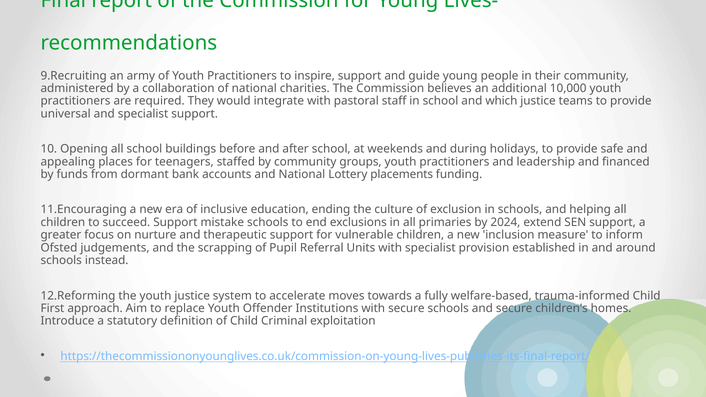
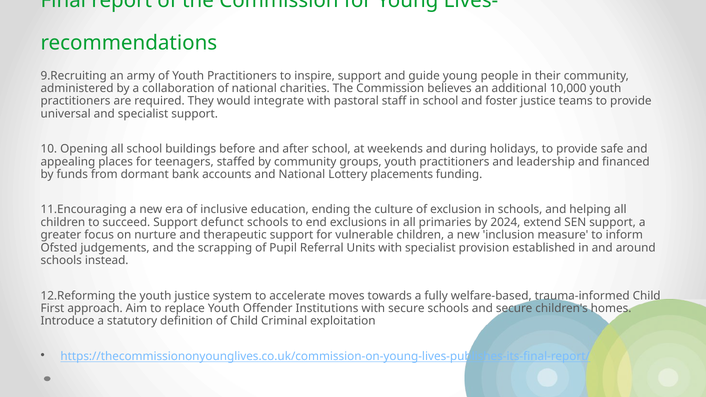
which: which -> foster
mistake: mistake -> defunct
